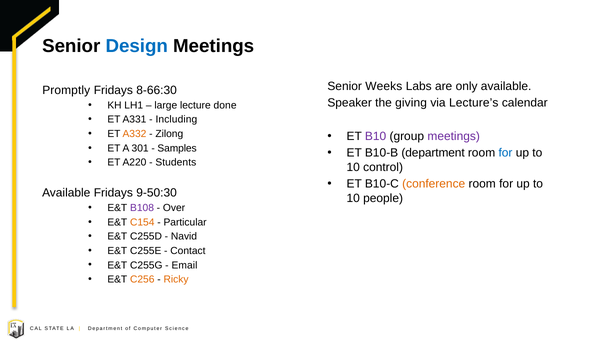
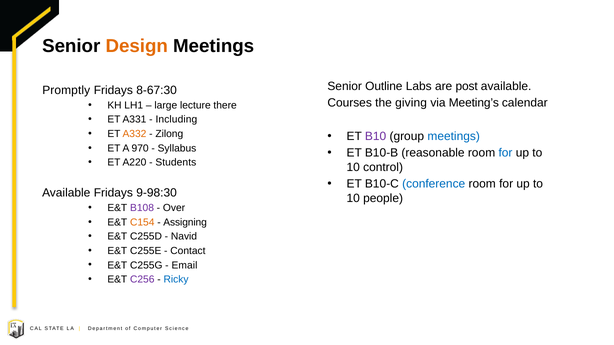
Design colour: blue -> orange
Weeks: Weeks -> Outline
only: only -> post
8-66:30: 8-66:30 -> 8-67:30
Speaker: Speaker -> Courses
Lecture’s: Lecture’s -> Meeting’s
done: done -> there
meetings at (454, 136) colour: purple -> blue
301: 301 -> 970
Samples: Samples -> Syllabus
B10-B department: department -> reasonable
conference colour: orange -> blue
9-50:30: 9-50:30 -> 9-98:30
Particular: Particular -> Assigning
C256 colour: orange -> purple
Ricky colour: orange -> blue
